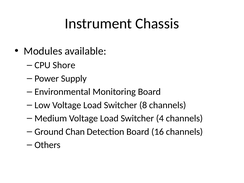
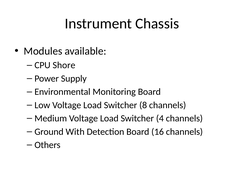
Chan: Chan -> With
